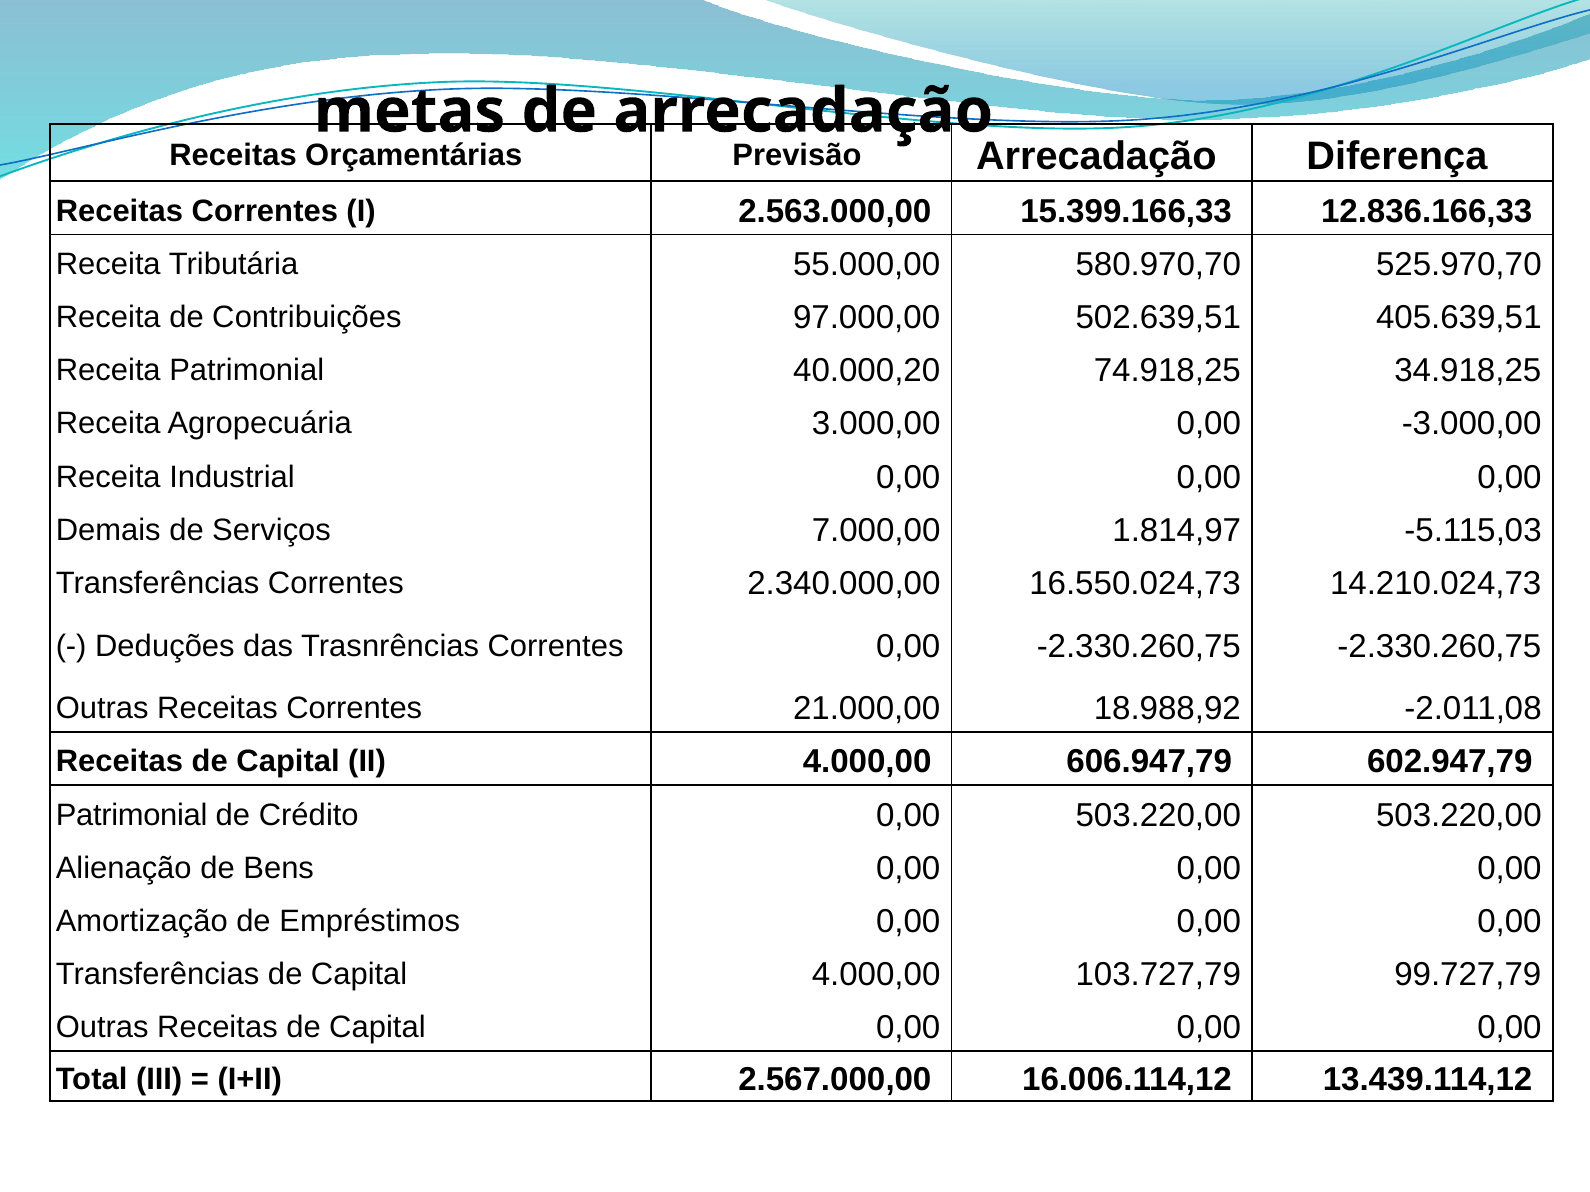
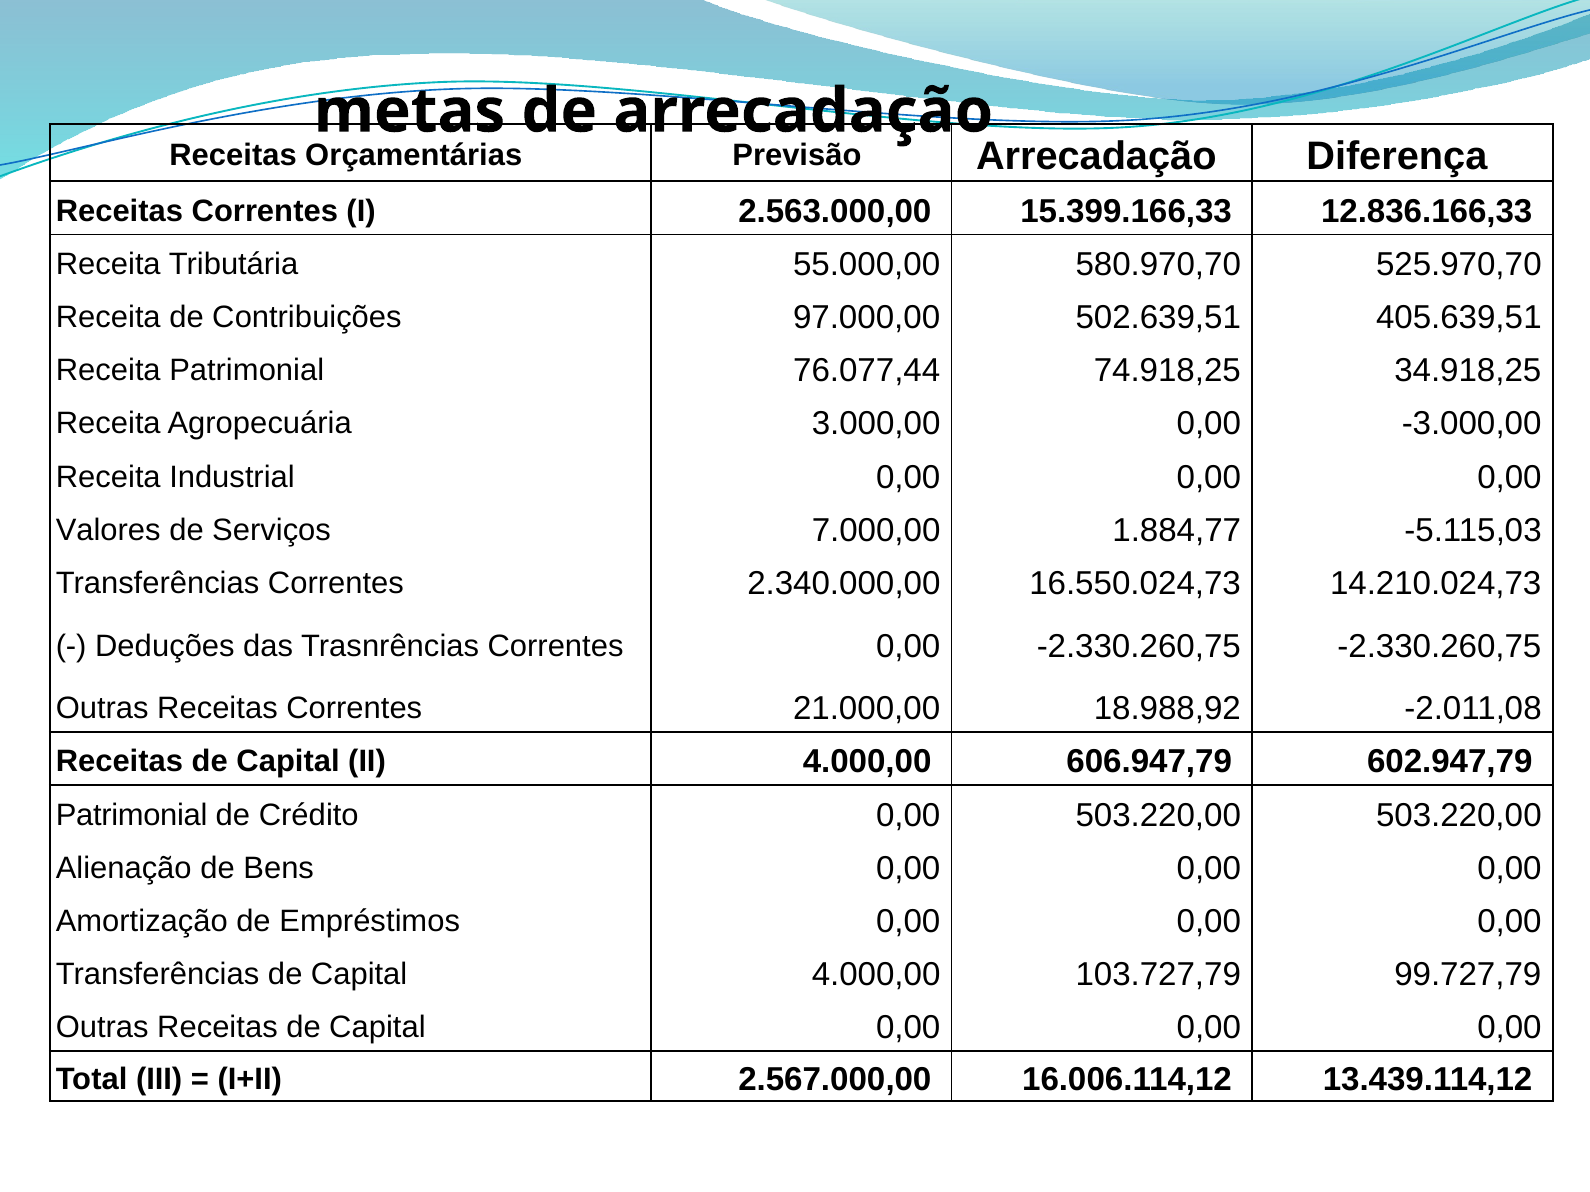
40.000,20: 40.000,20 -> 76.077,44
Demais: Demais -> Valores
1.814,97: 1.814,97 -> 1.884,77
